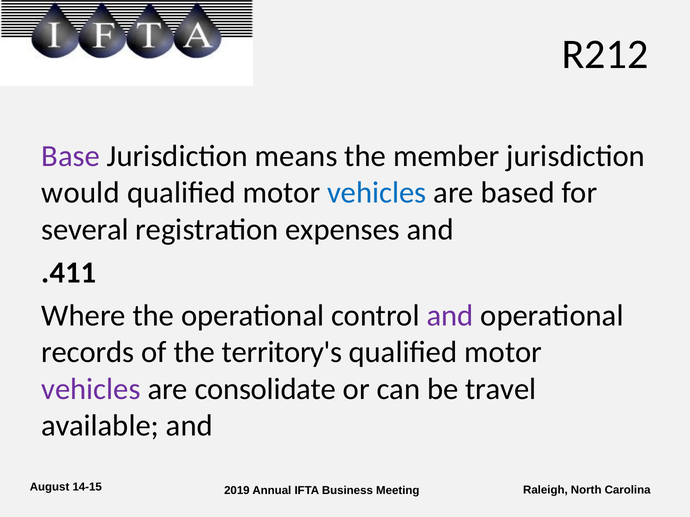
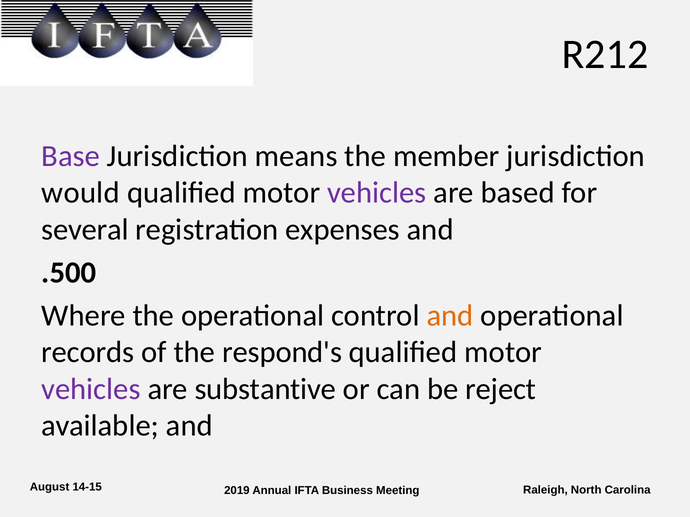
vehicles at (377, 193) colour: blue -> purple
.411: .411 -> .500
and at (450, 316) colour: purple -> orange
territory's: territory's -> respond's
consolidate: consolidate -> substantive
travel: travel -> reject
